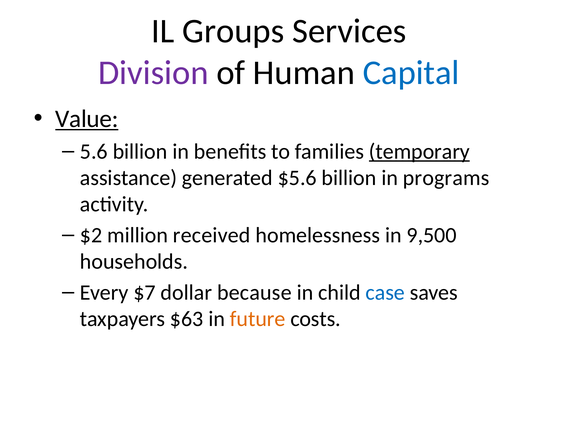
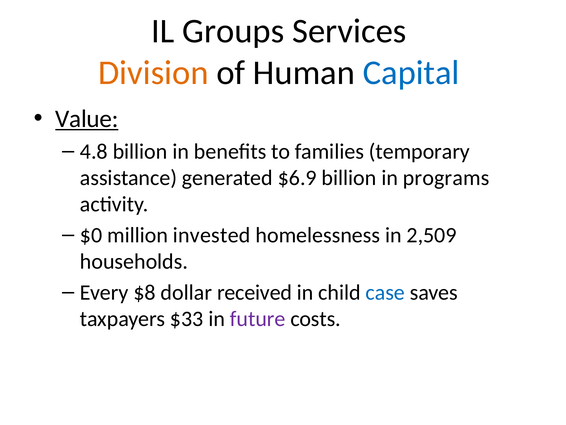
Division colour: purple -> orange
5.6: 5.6 -> 4.8
temporary underline: present -> none
$5.6: $5.6 -> $6.9
$2: $2 -> $0
received: received -> invested
9,500: 9,500 -> 2,509
$7: $7 -> $8
because: because -> received
$63: $63 -> $33
future colour: orange -> purple
